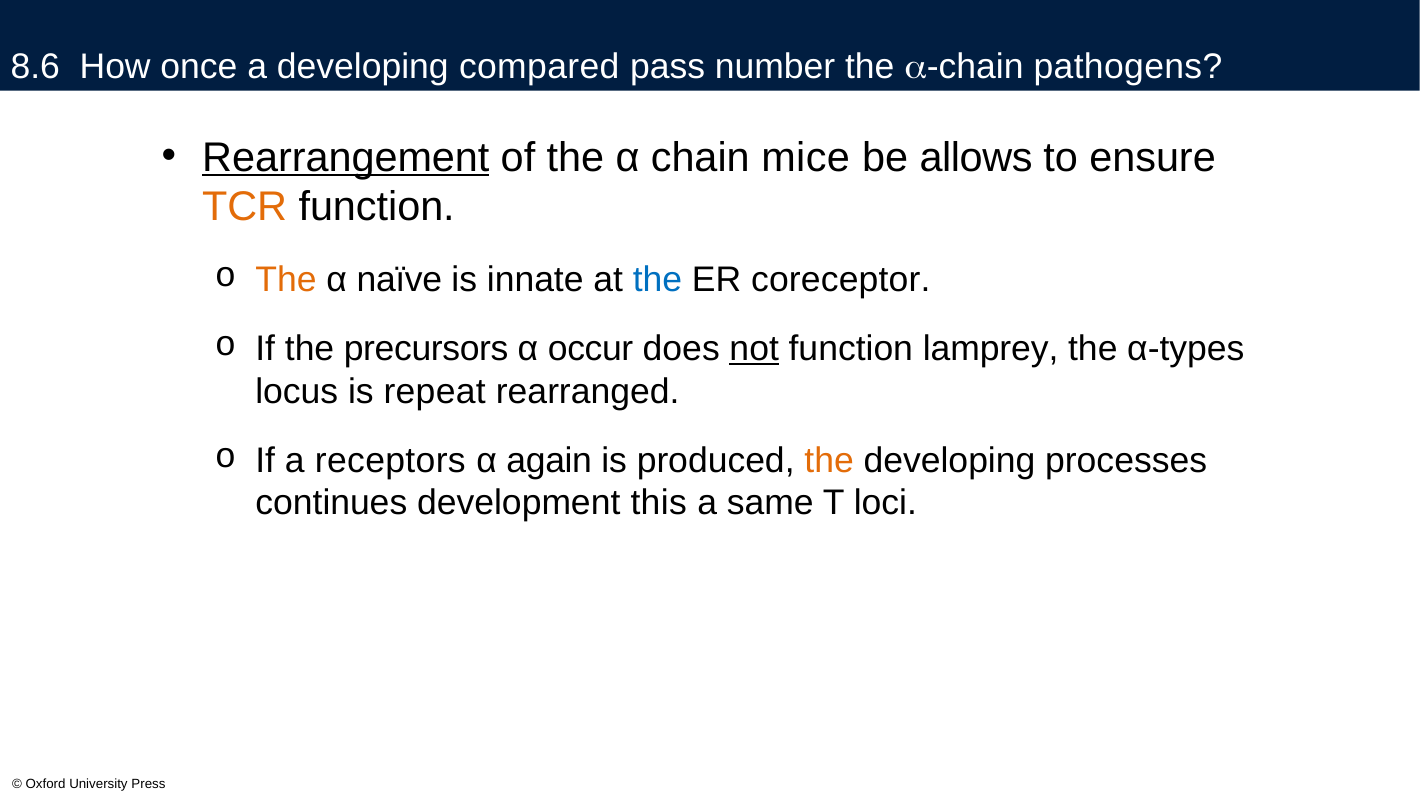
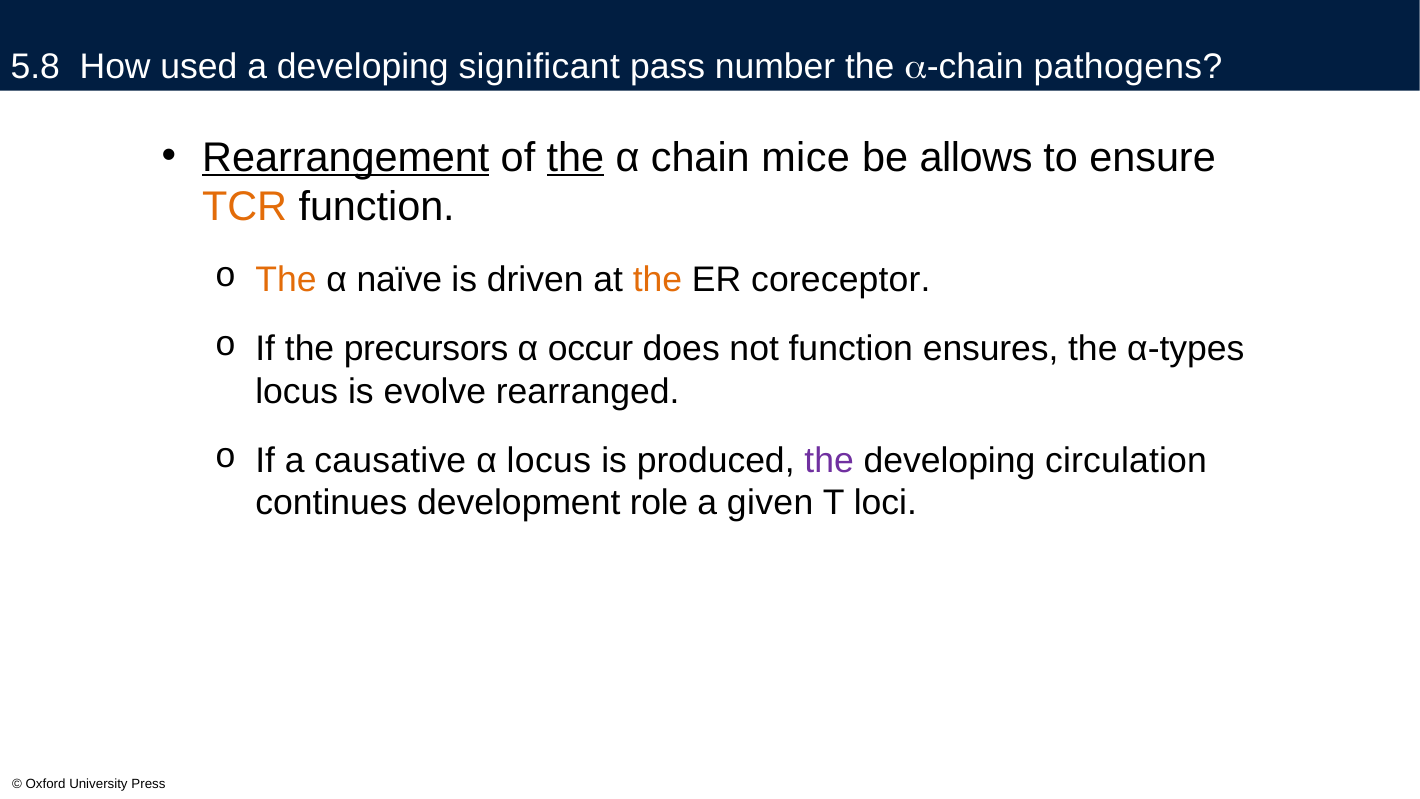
8.6: 8.6 -> 5.8
once: once -> used
compared: compared -> significant
the at (575, 157) underline: none -> present
innate: innate -> driven
the at (657, 279) colour: blue -> orange
not underline: present -> none
lamprey: lamprey -> ensures
repeat: repeat -> evolve
receptors: receptors -> causative
α again: again -> locus
the at (829, 460) colour: orange -> purple
processes: processes -> circulation
this: this -> role
same: same -> given
